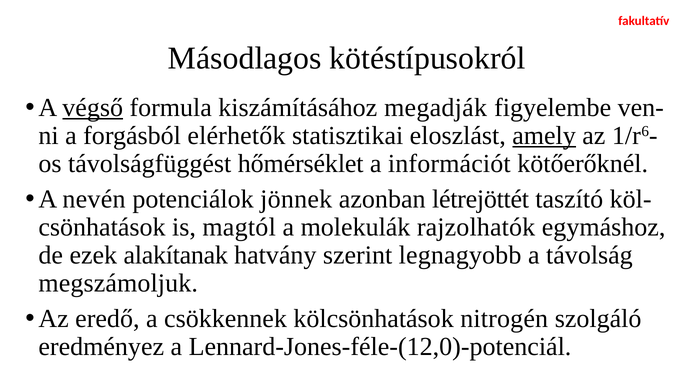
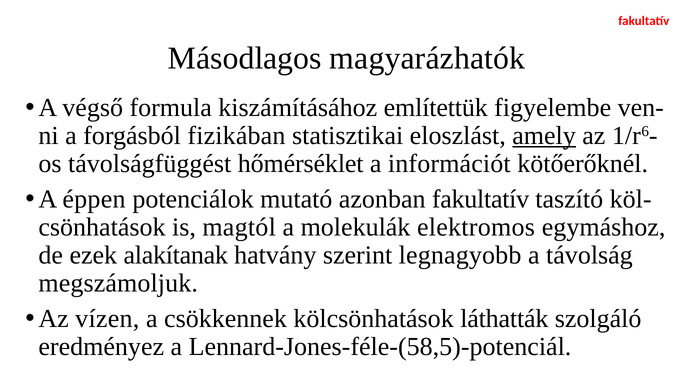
kötéstípusokról: kötéstípusokról -> magyarázhatók
végső underline: present -> none
megadják: megadják -> említettük
elérhetők: elérhetők -> fizikában
nevén: nevén -> éppen
jönnek: jönnek -> mutató
azonban létrejöttét: létrejöttét -> fakultatív
rajzolhatók: rajzolhatók -> elektromos
eredő: eredő -> vízen
nitrogén: nitrogén -> láthatták
Lennard-Jones-féle-(12,0)-potenciál: Lennard-Jones-féle-(12,0)-potenciál -> Lennard-Jones-féle-(58,5)-potenciál
